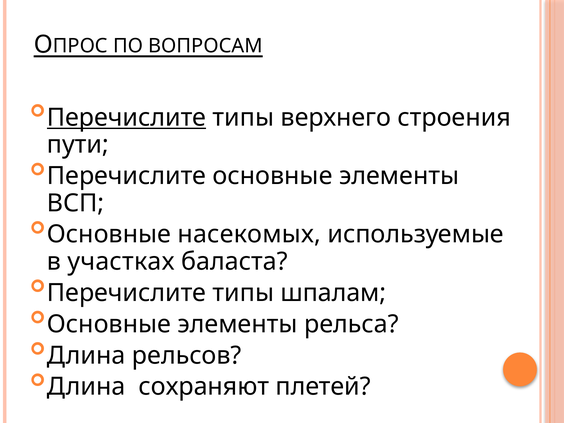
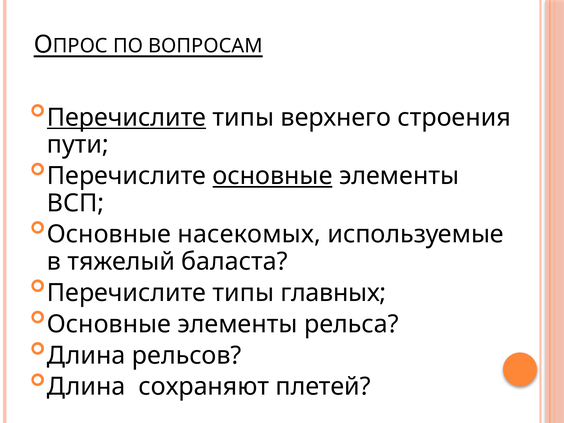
основные at (273, 176) underline: none -> present
участках: участках -> тяжелый
шпалам: шпалам -> главных
